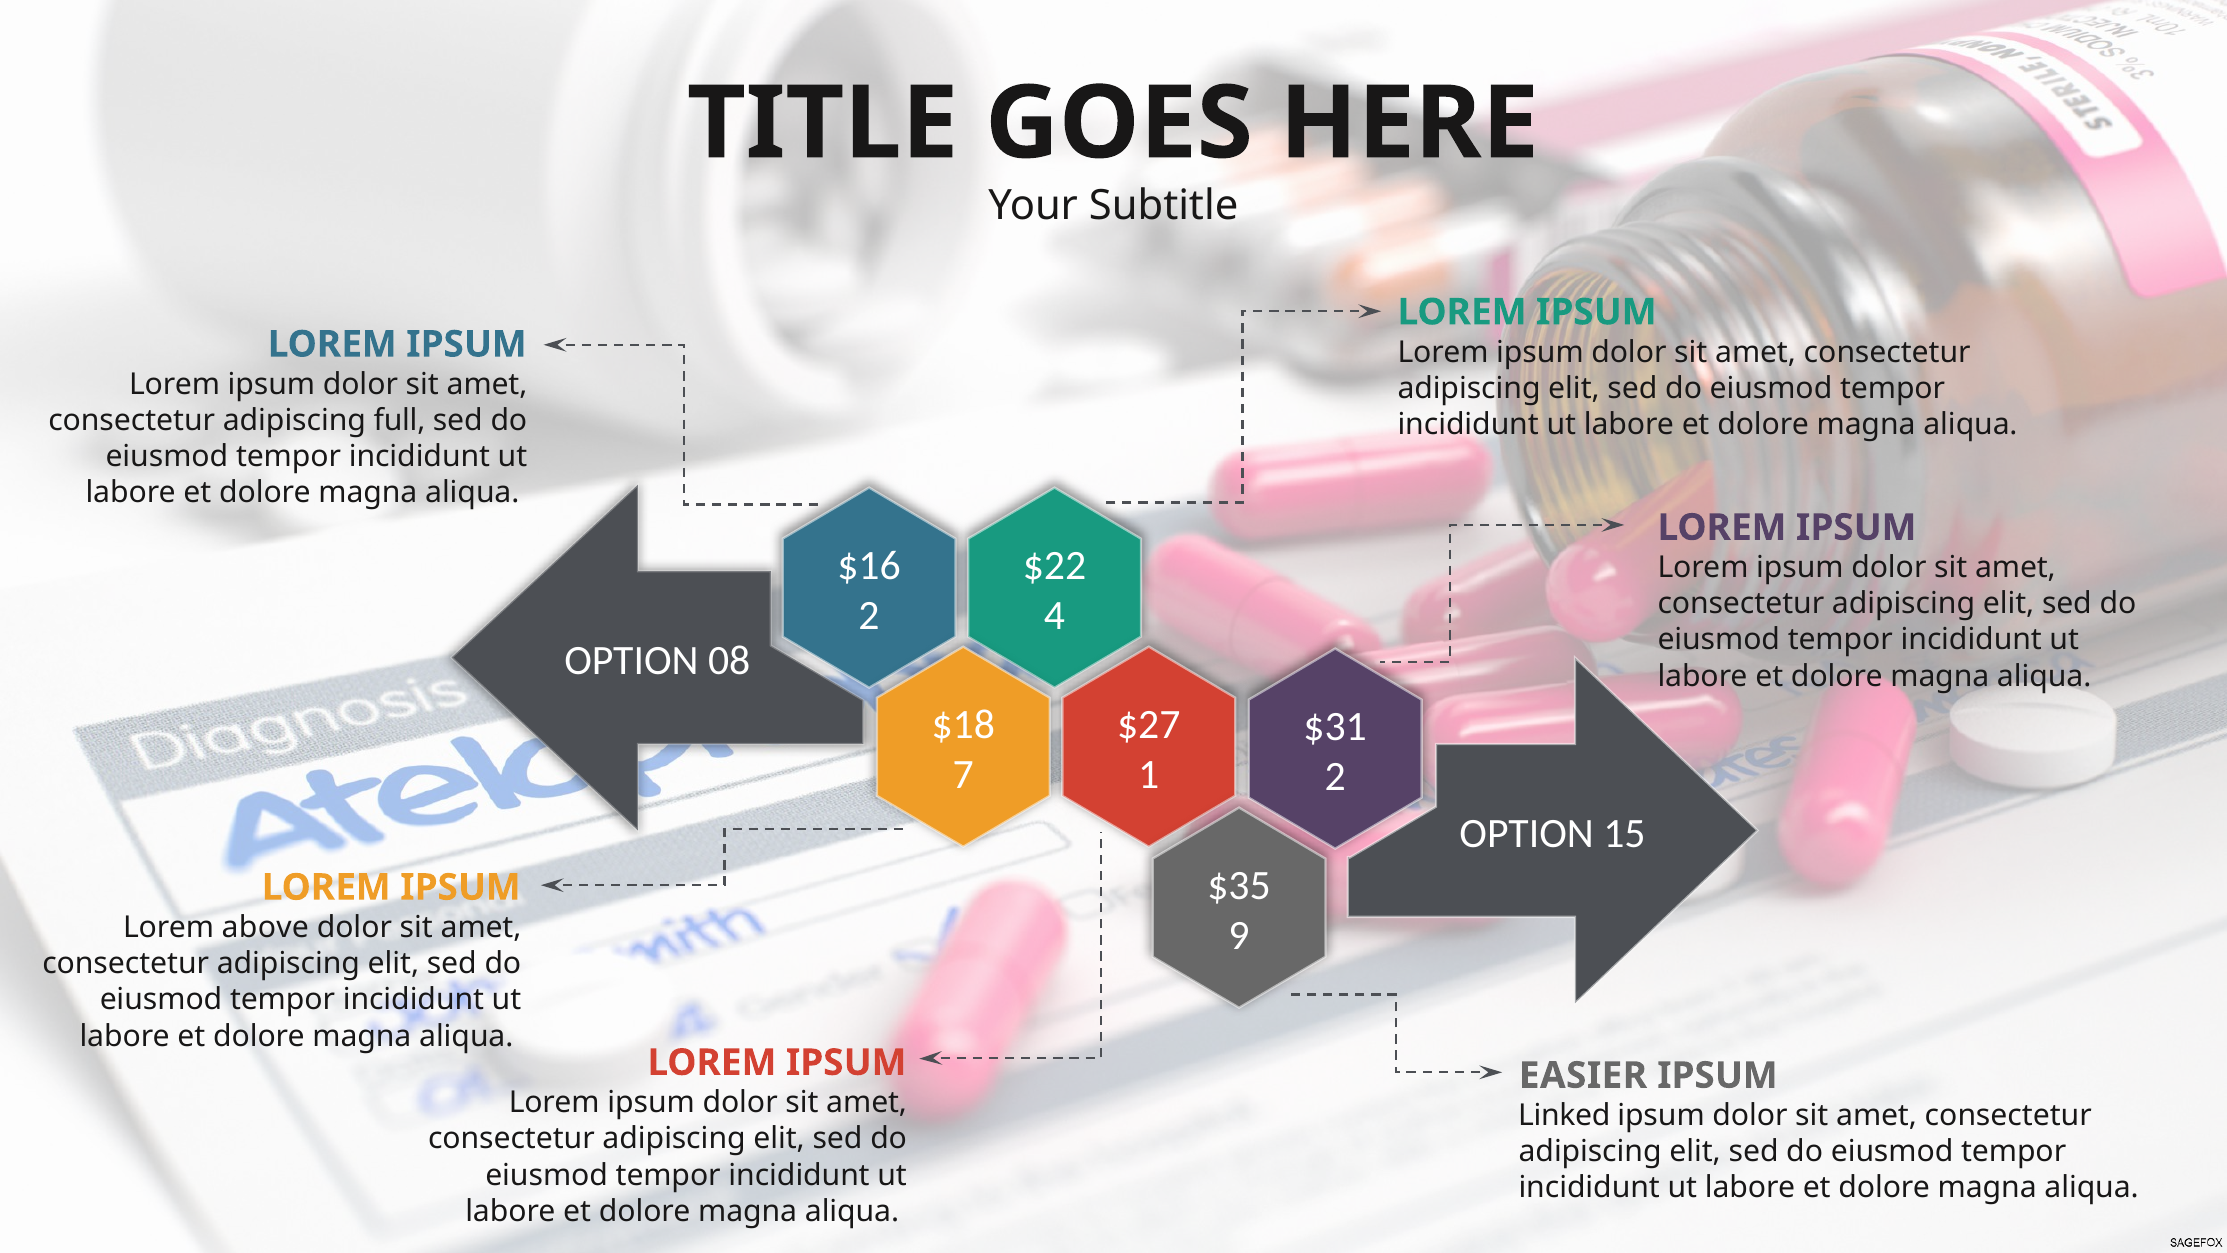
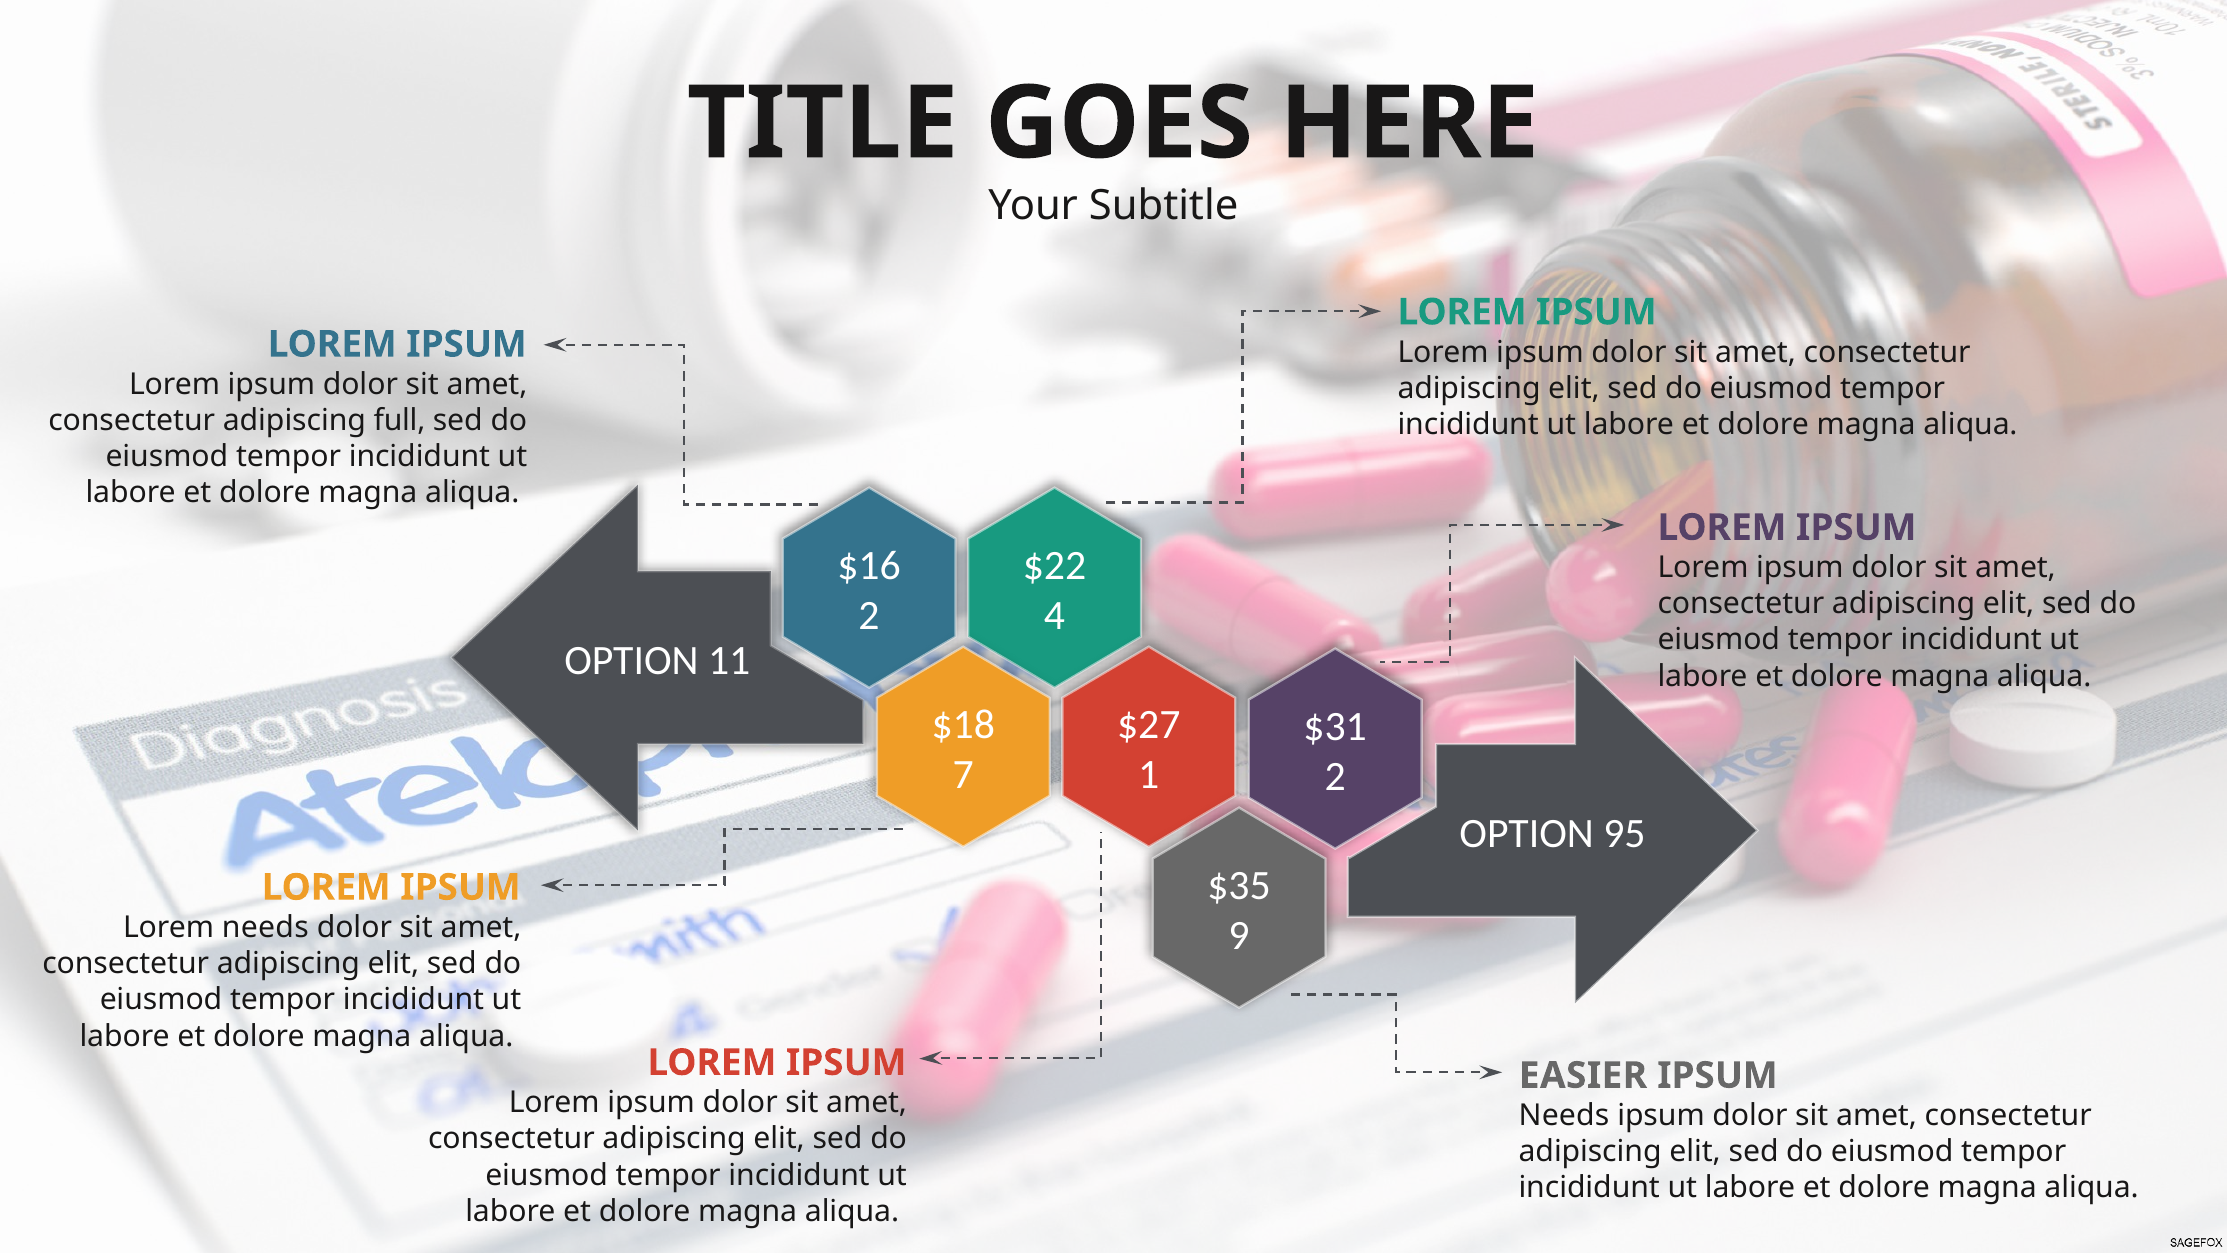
08: 08 -> 11
15: 15 -> 95
Lorem above: above -> needs
Linked at (1564, 1115): Linked -> Needs
